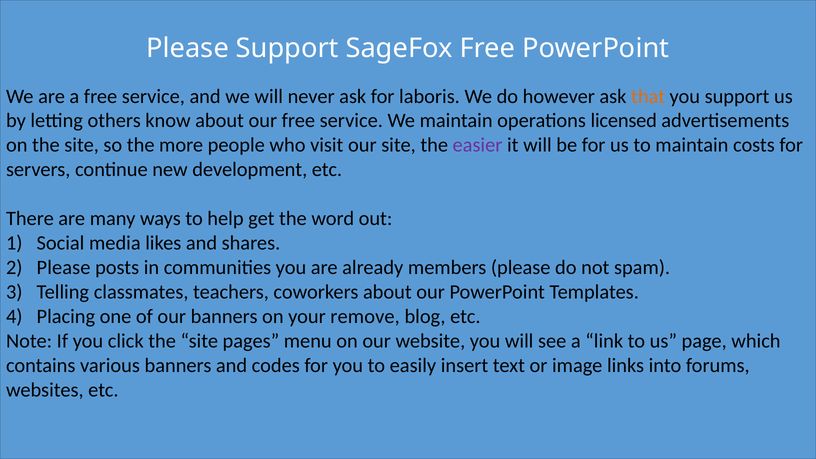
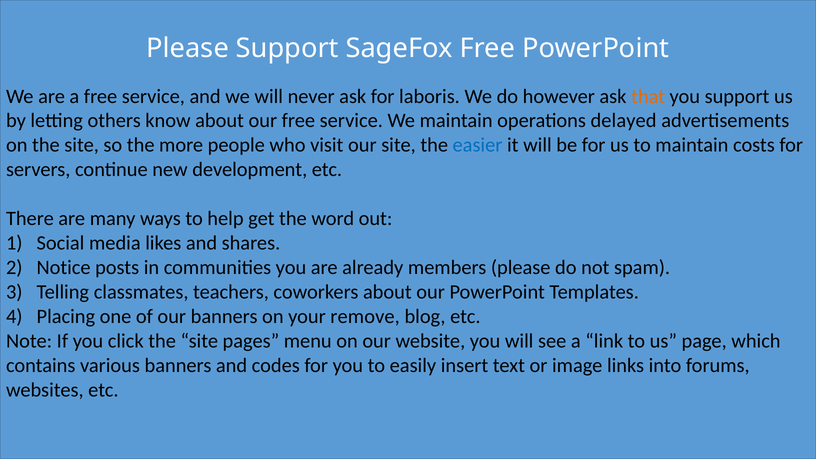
licensed: licensed -> delayed
easier colour: purple -> blue
Please at (64, 268): Please -> Notice
